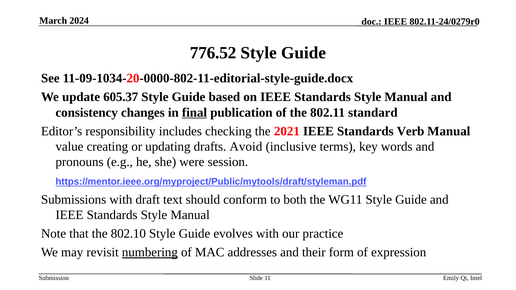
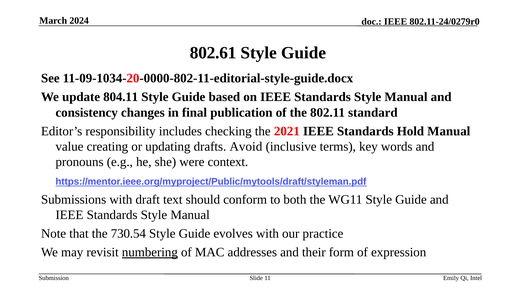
776.52: 776.52 -> 802.61
605.37: 605.37 -> 804.11
final underline: present -> none
Verb: Verb -> Hold
session: session -> context
802.10: 802.10 -> 730.54
